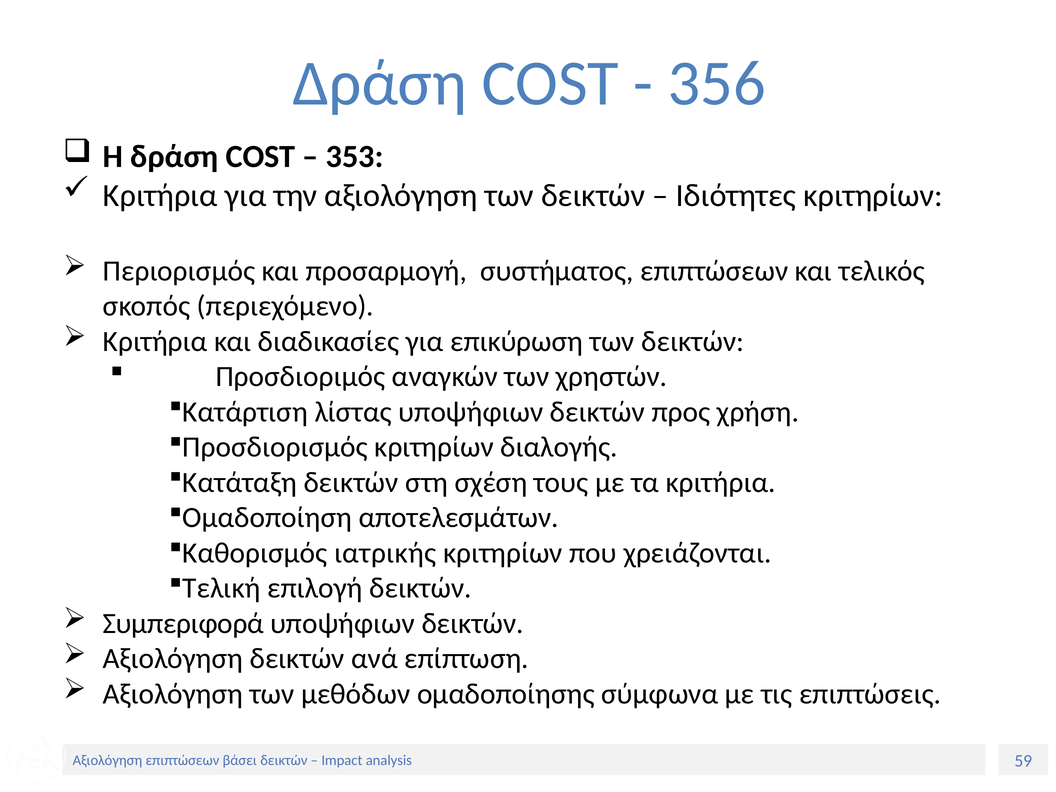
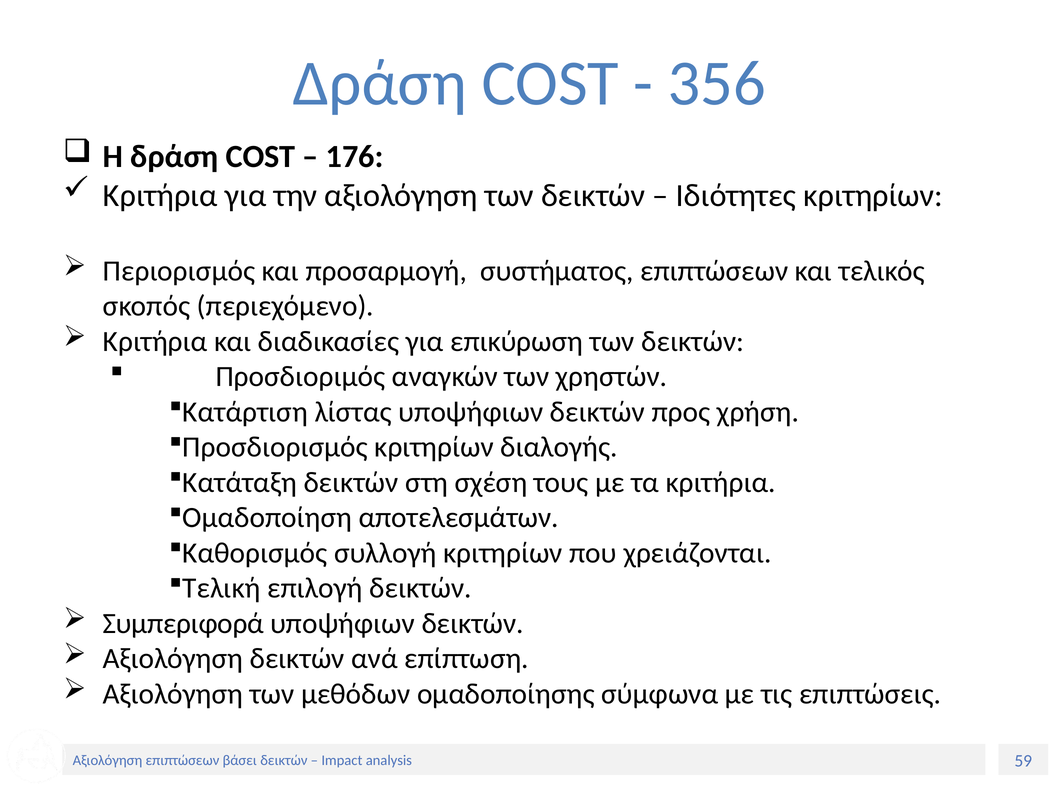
353: 353 -> 176
ιατρικής: ιατρικής -> συλλογή
